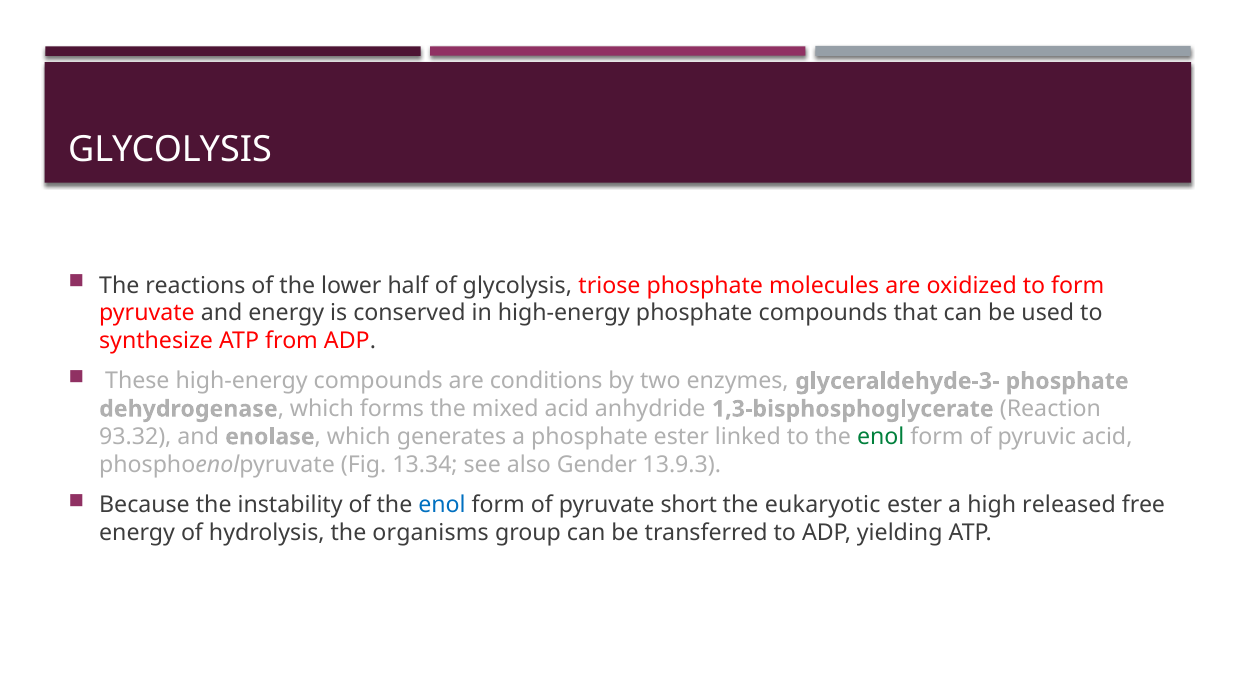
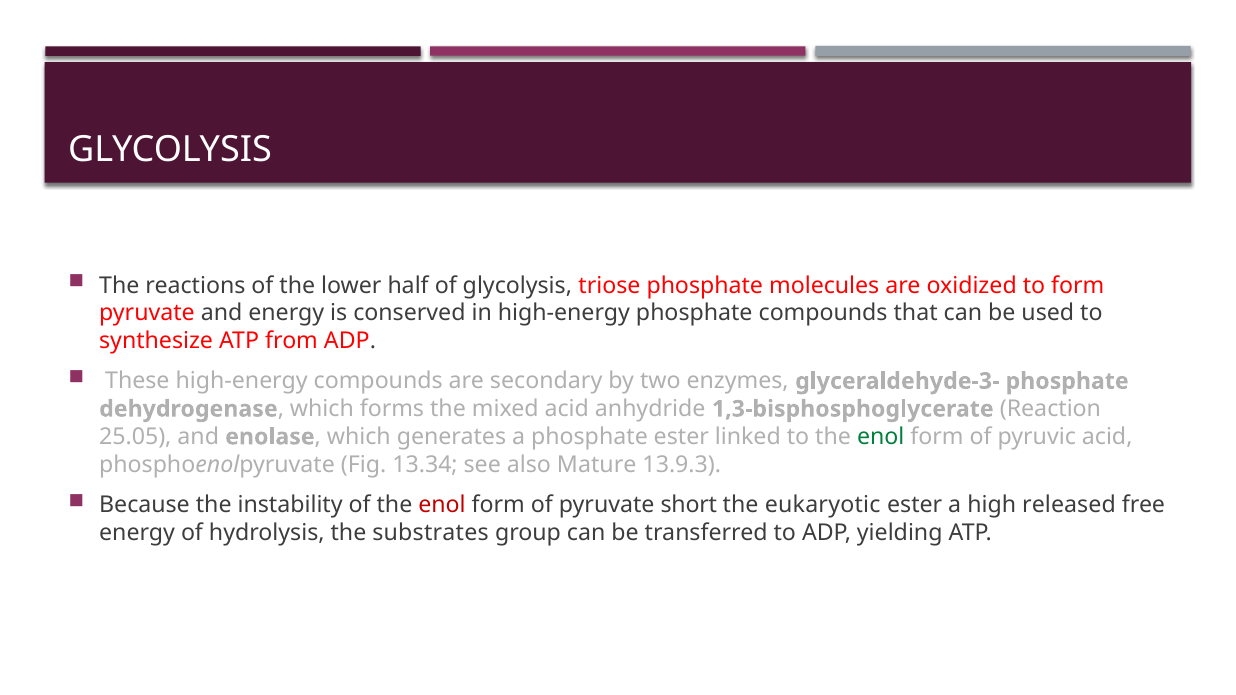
conditions: conditions -> secondary
93.32: 93.32 -> 25.05
Gender: Gender -> Mature
enol at (442, 505) colour: blue -> red
organisms: organisms -> substrates
